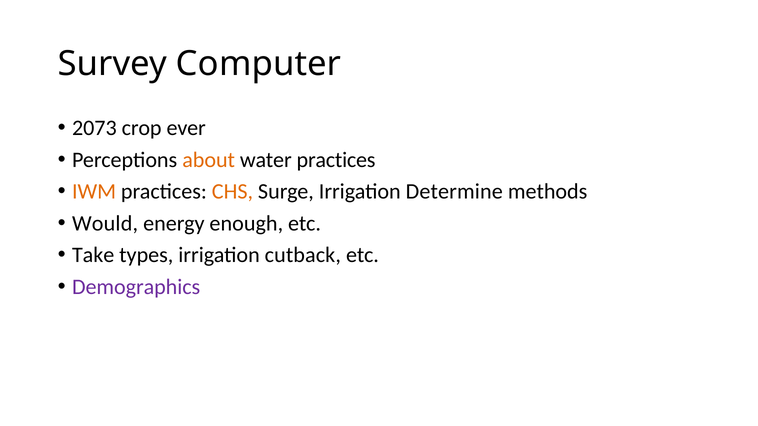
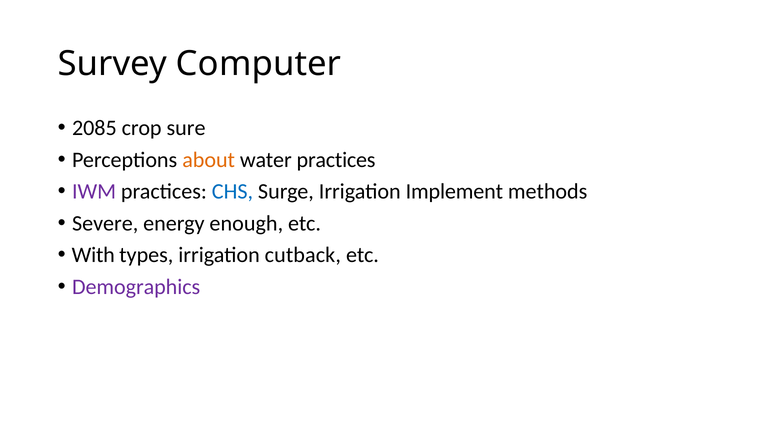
2073: 2073 -> 2085
ever: ever -> sure
IWM colour: orange -> purple
CHS colour: orange -> blue
Determine: Determine -> Implement
Would: Would -> Severe
Take: Take -> With
